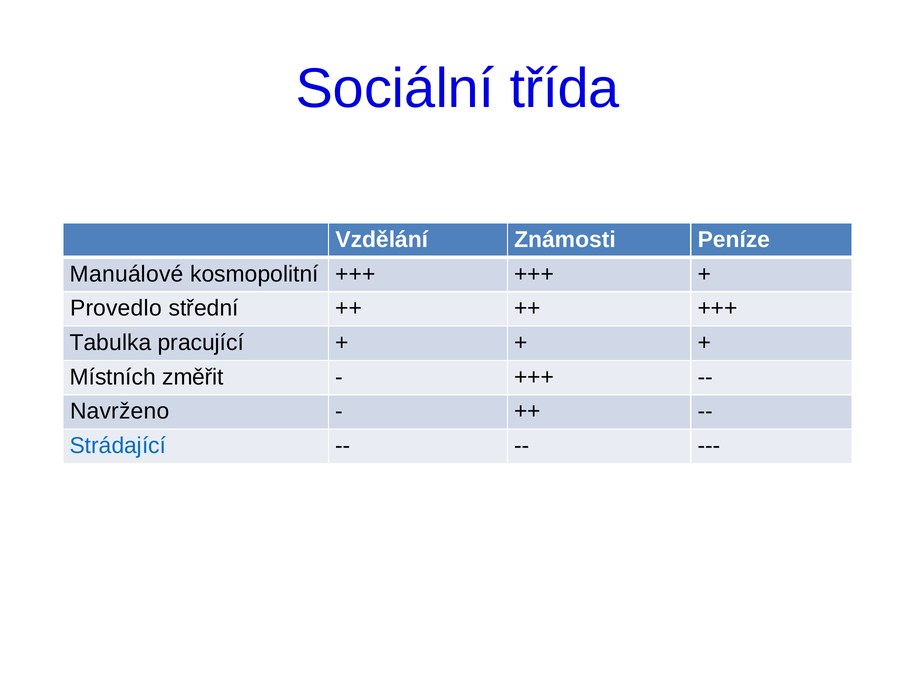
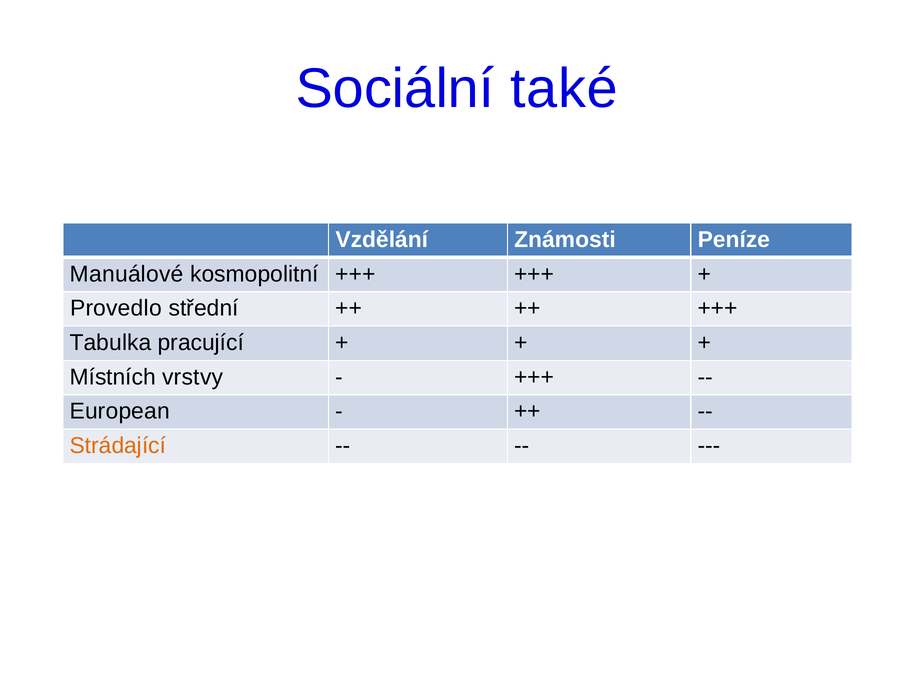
třída: třída -> také
změřit: změřit -> vrstvy
Navrženo: Navrženo -> European
Strádající colour: blue -> orange
